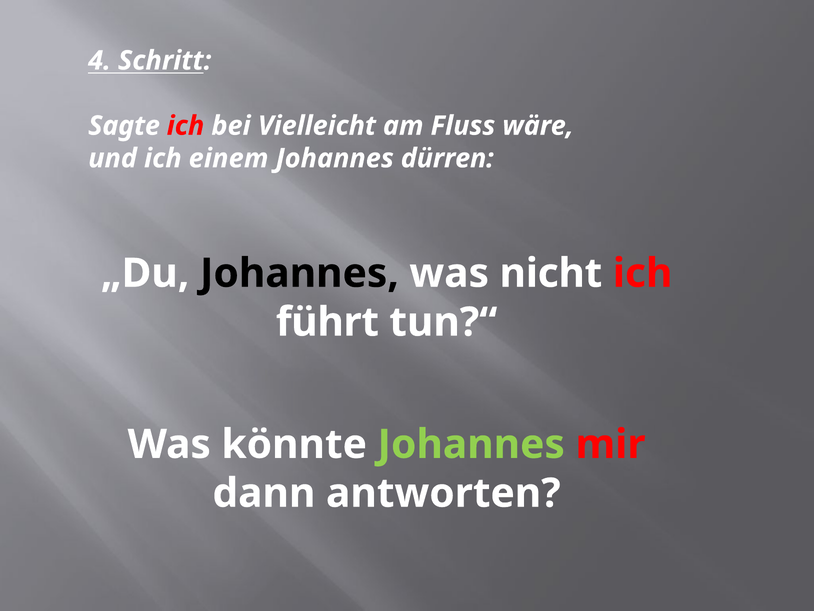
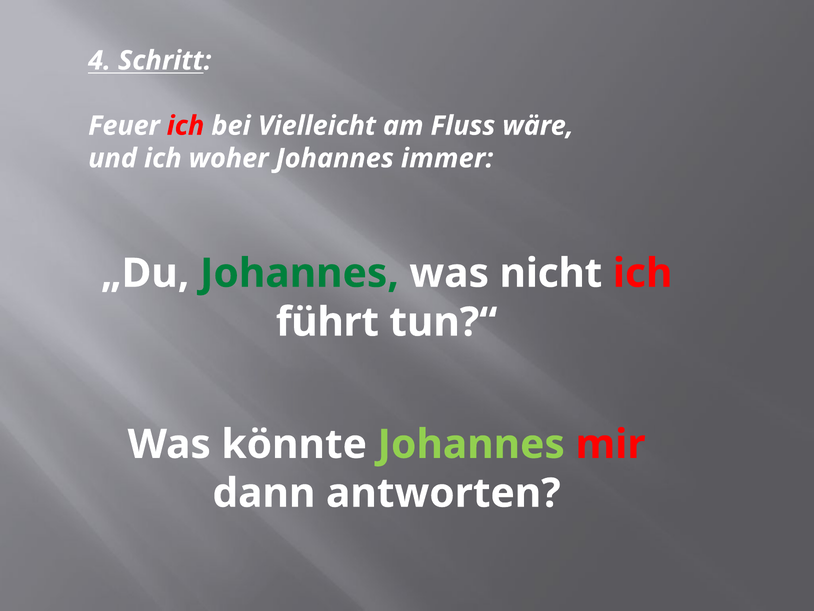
Sagte: Sagte -> Feuer
einem: einem -> woher
dürren: dürren -> immer
Johannes at (299, 273) colour: black -> green
